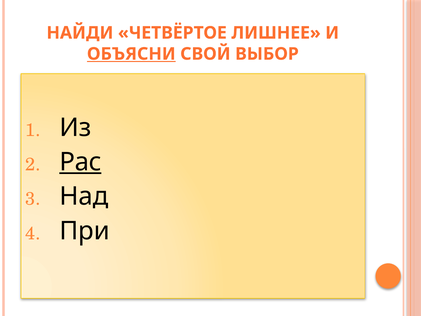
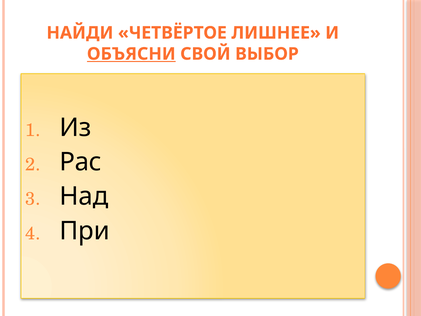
Рас underline: present -> none
